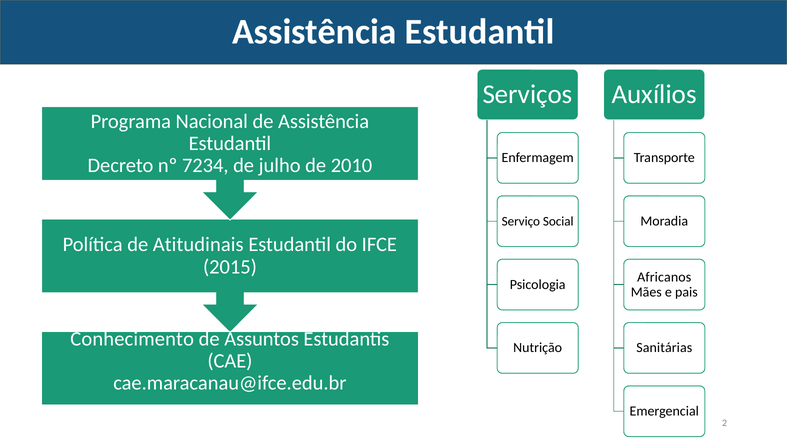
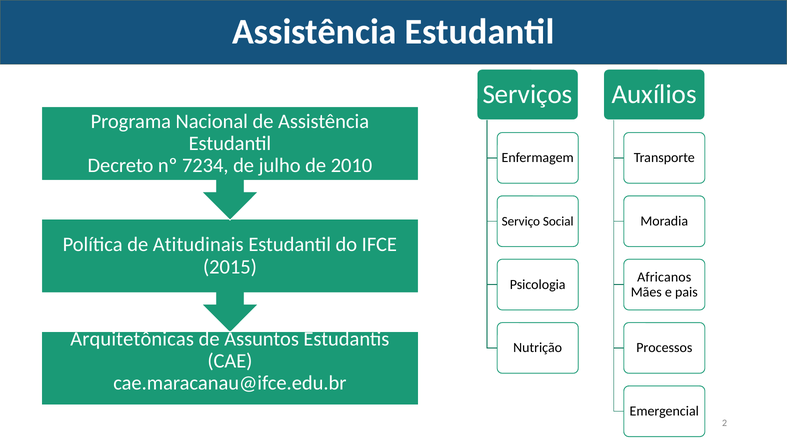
Conhecimento: Conhecimento -> Arquitetônicas
Sanitárias: Sanitárias -> Processos
